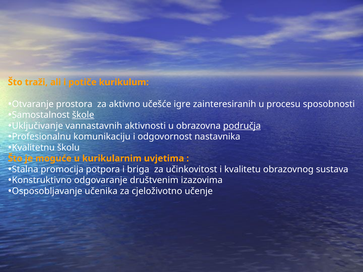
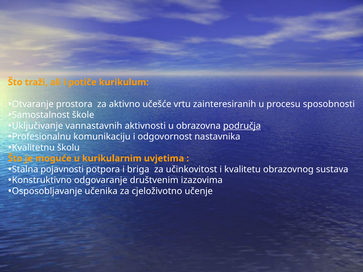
igre: igre -> vrtu
škole underline: present -> none
promocija: promocija -> pojavnosti
